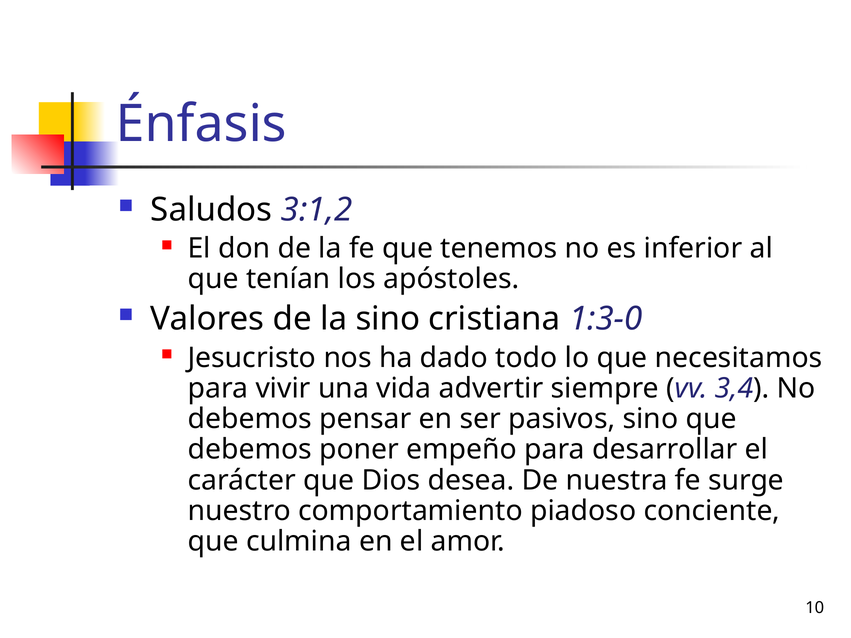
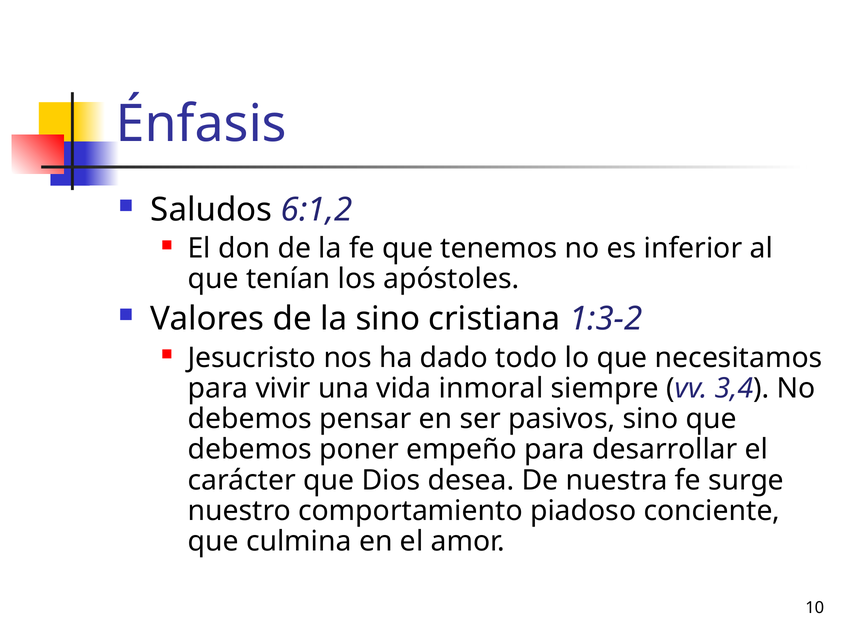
3:1,2: 3:1,2 -> 6:1,2
1:3-0: 1:3-0 -> 1:3-2
advertir: advertir -> inmoral
